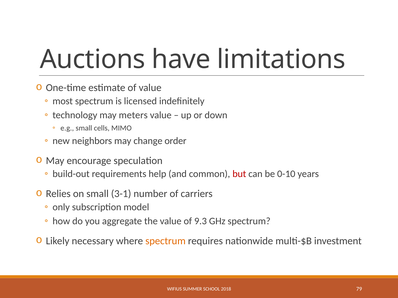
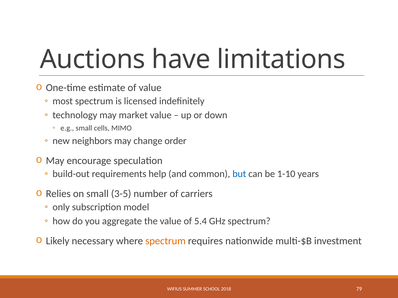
meters: meters -> market
but colour: red -> blue
0-10: 0-10 -> 1-10
3-1: 3-1 -> 3-5
9.3: 9.3 -> 5.4
